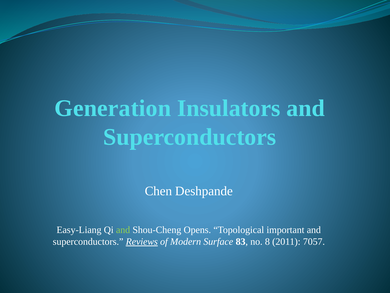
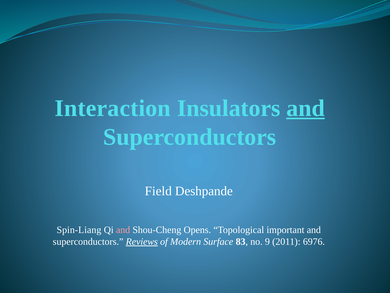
Generation: Generation -> Interaction
and at (306, 108) underline: none -> present
Chen: Chen -> Field
Easy-Liang: Easy-Liang -> Spin-Liang
and at (123, 230) colour: light green -> pink
8: 8 -> 9
7057: 7057 -> 6976
